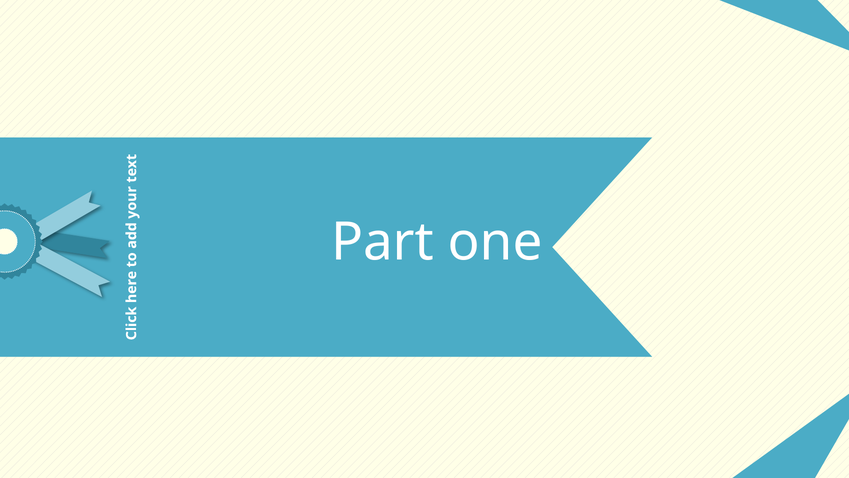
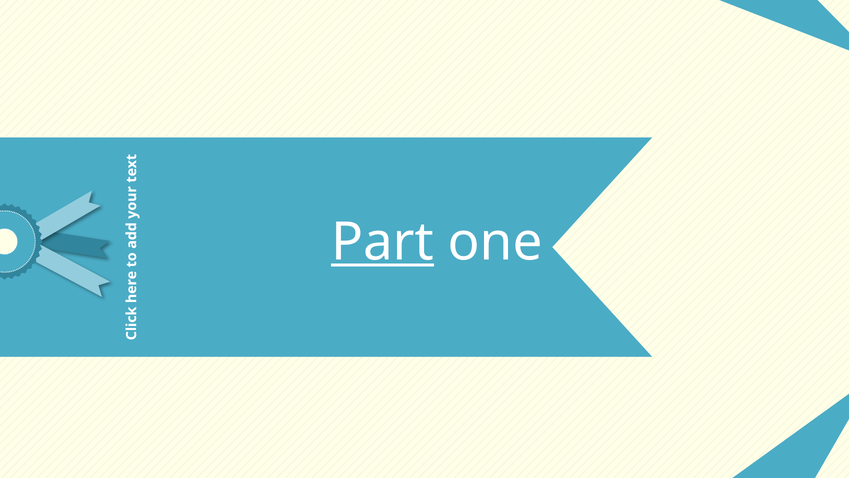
Part underline: none -> present
